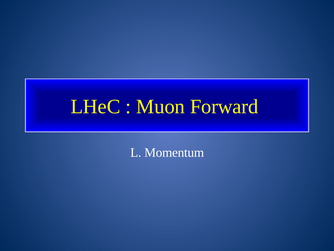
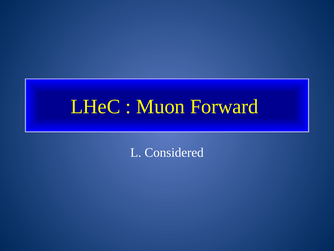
Momentum: Momentum -> Considered
